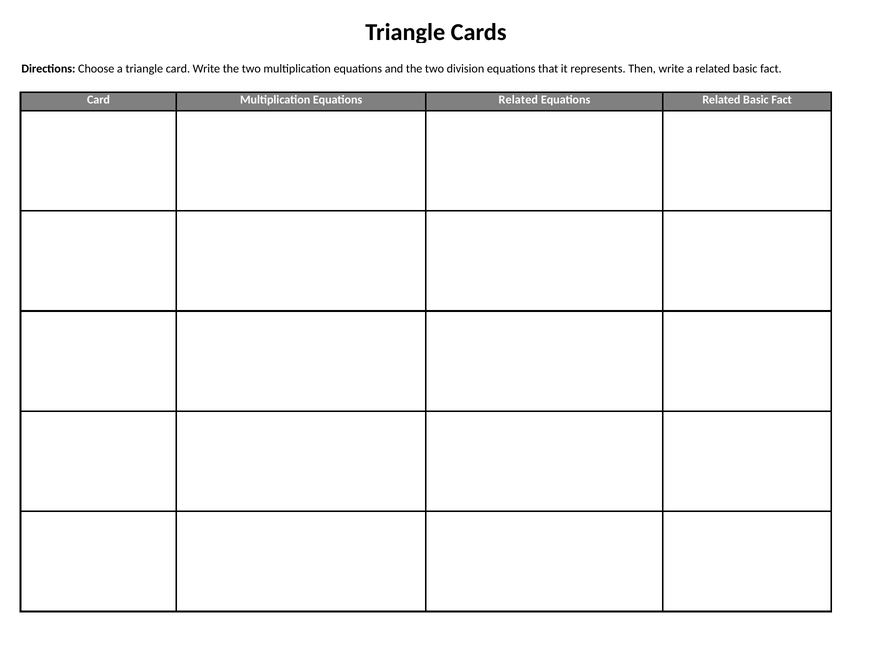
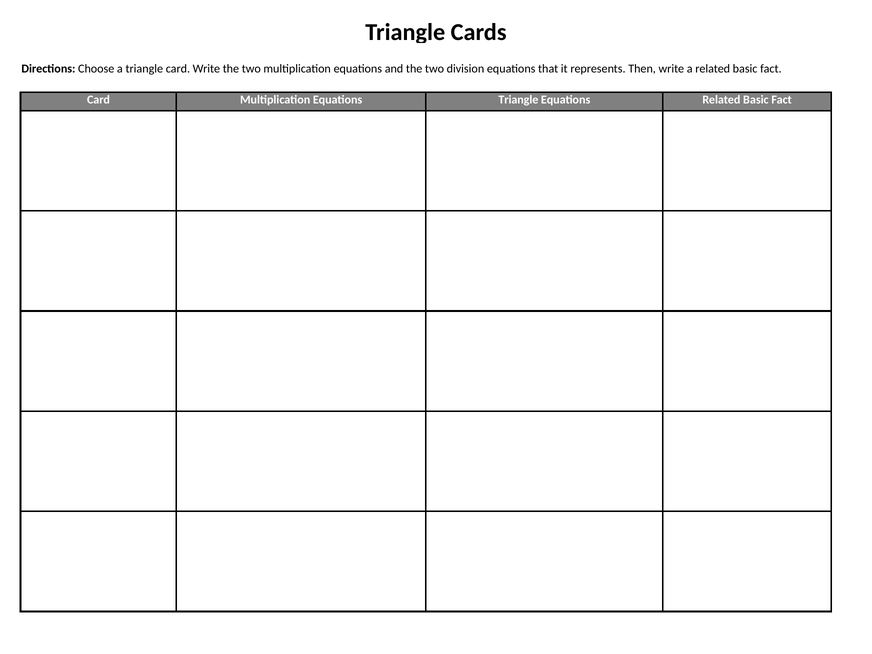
Multiplication Equations Related: Related -> Triangle
